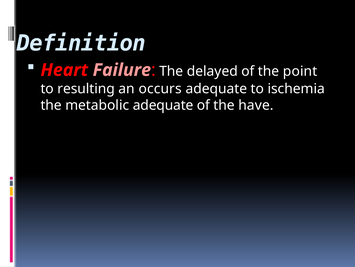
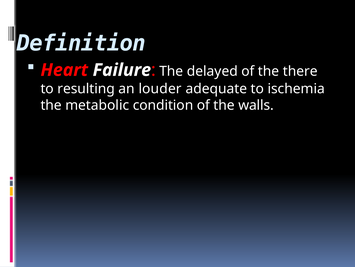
Failure colour: pink -> white
point: point -> there
occurs: occurs -> louder
metabolic adequate: adequate -> condition
have: have -> walls
